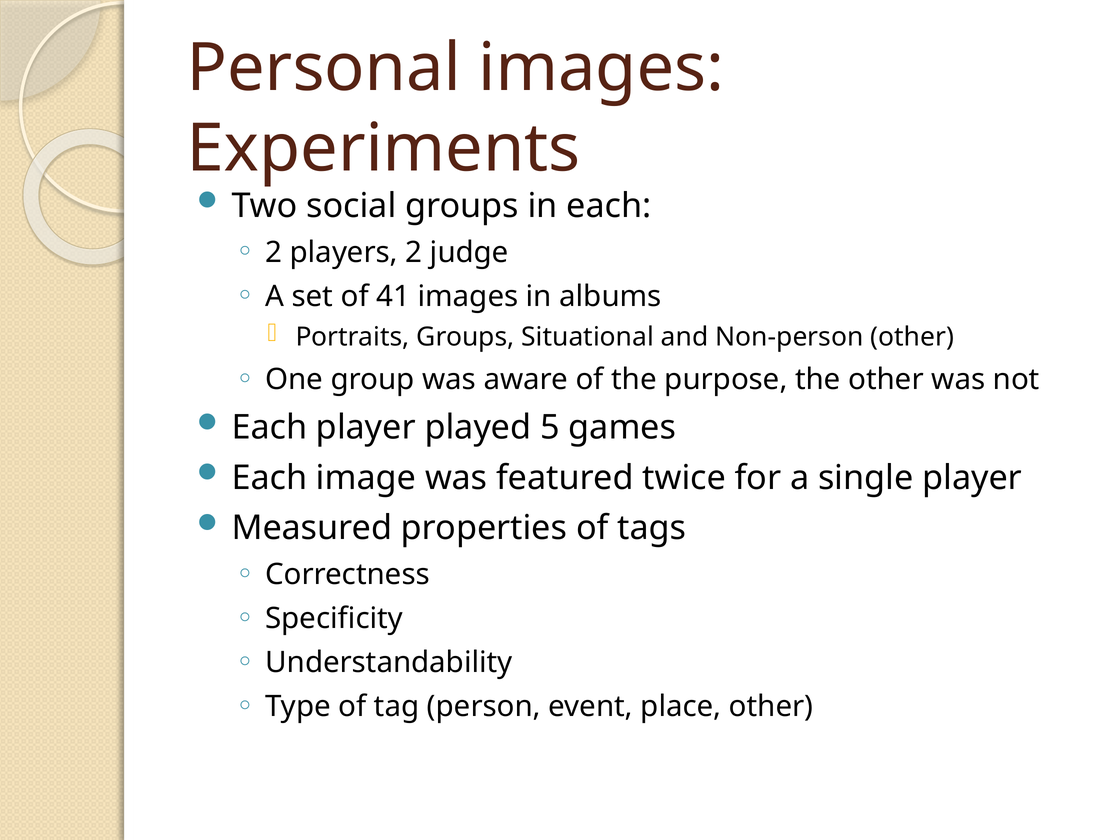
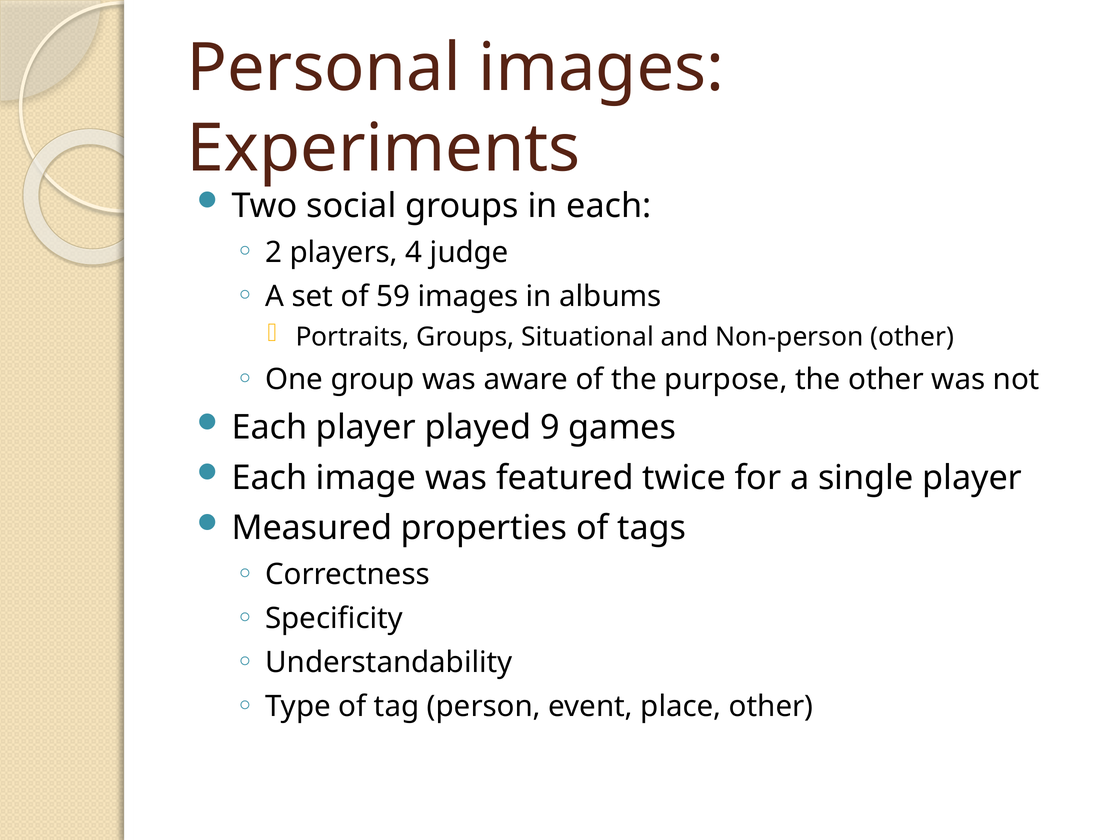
players 2: 2 -> 4
41: 41 -> 59
5: 5 -> 9
